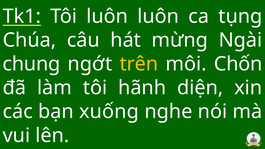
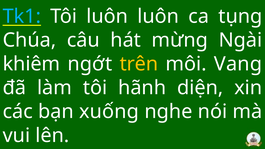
Tk1 colour: white -> light blue
chung: chung -> khiêm
Chốn: Chốn -> Vang
